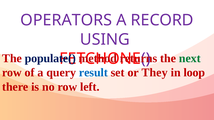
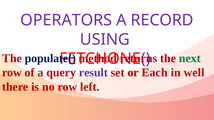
result colour: blue -> purple
They: They -> Each
loop: loop -> well
